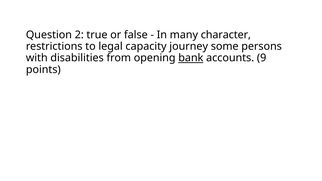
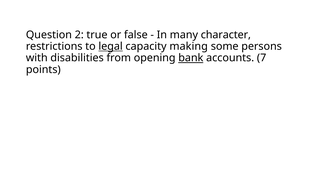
legal underline: none -> present
journey: journey -> making
9: 9 -> 7
